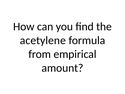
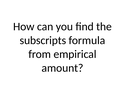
acetylene: acetylene -> subscripts
